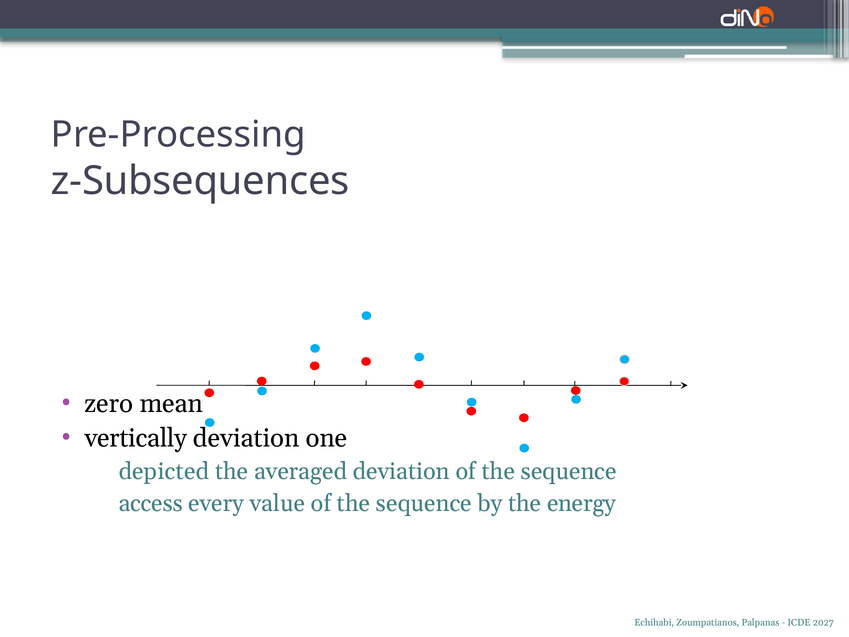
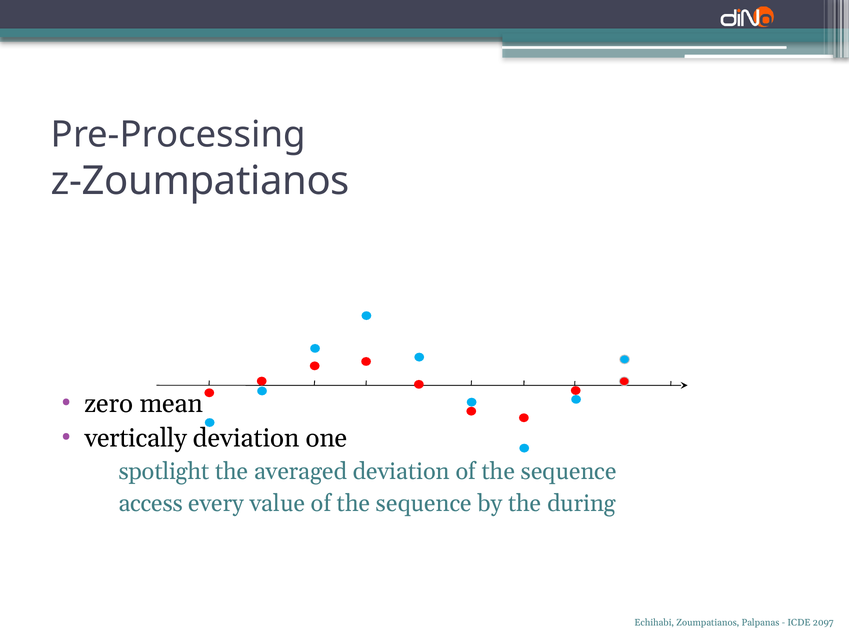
z-Subsequences: z-Subsequences -> z-Zoumpatianos
depicted: depicted -> spotlight
energy: energy -> during
2027: 2027 -> 2097
